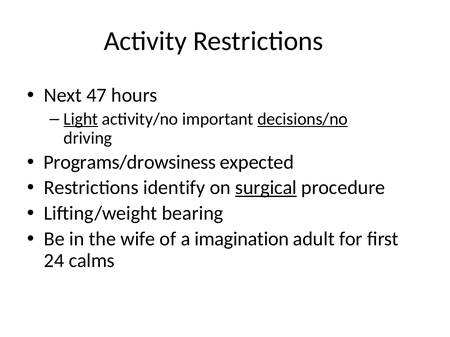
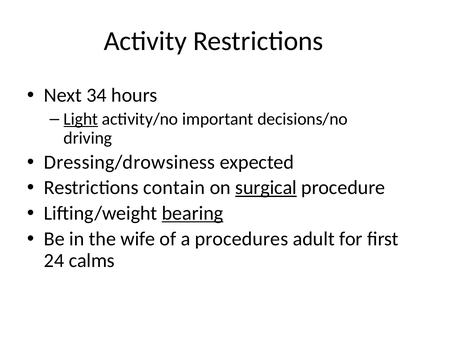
47: 47 -> 34
decisions/no underline: present -> none
Programs/drowsiness: Programs/drowsiness -> Dressing/drowsiness
identify: identify -> contain
bearing underline: none -> present
imagination: imagination -> procedures
